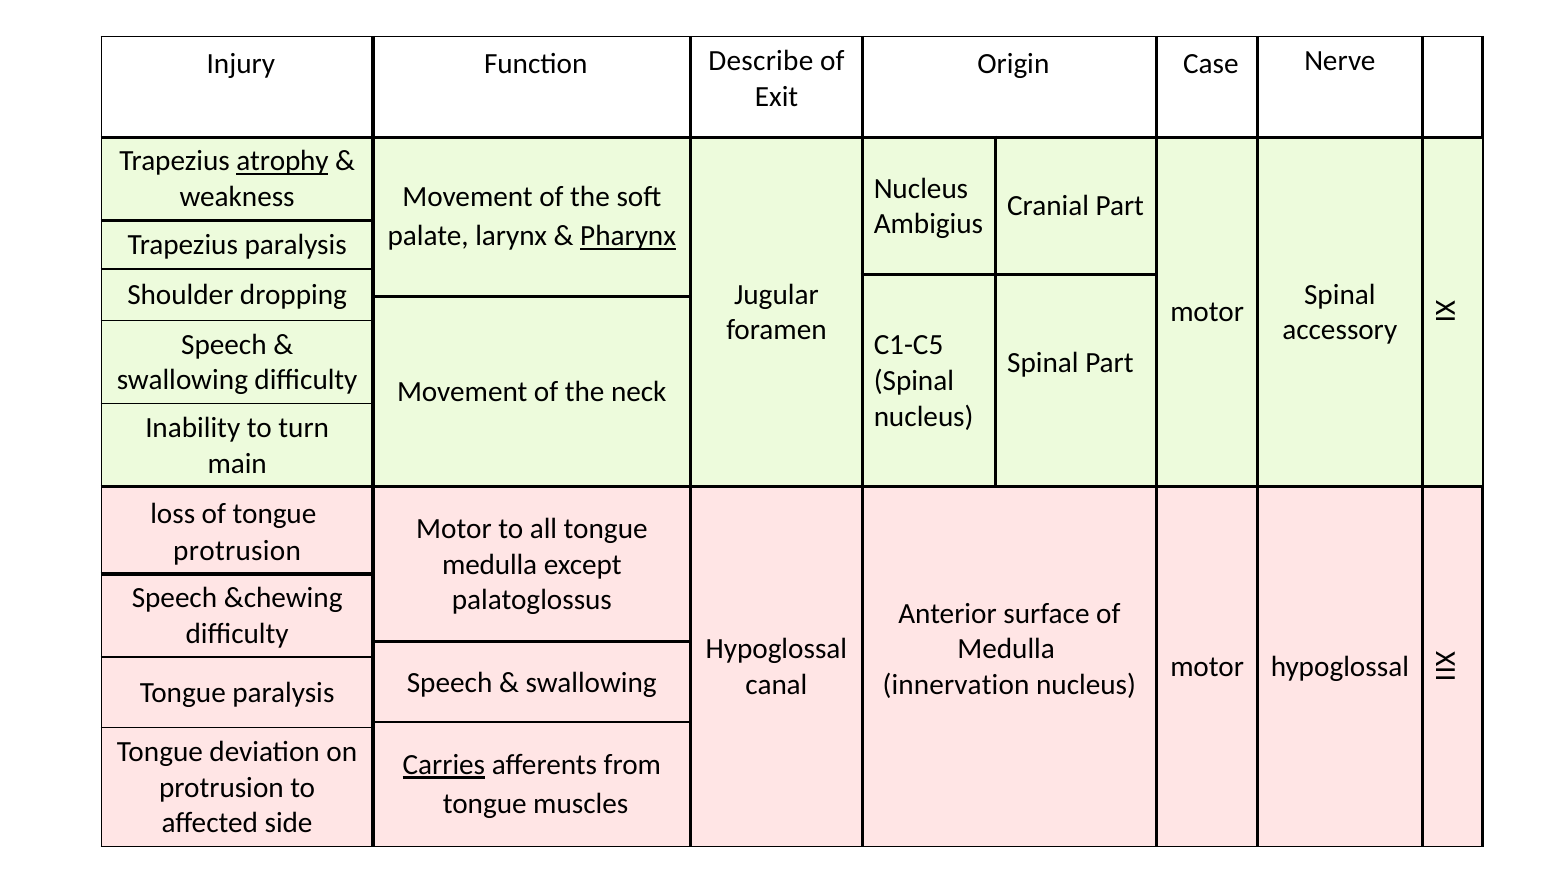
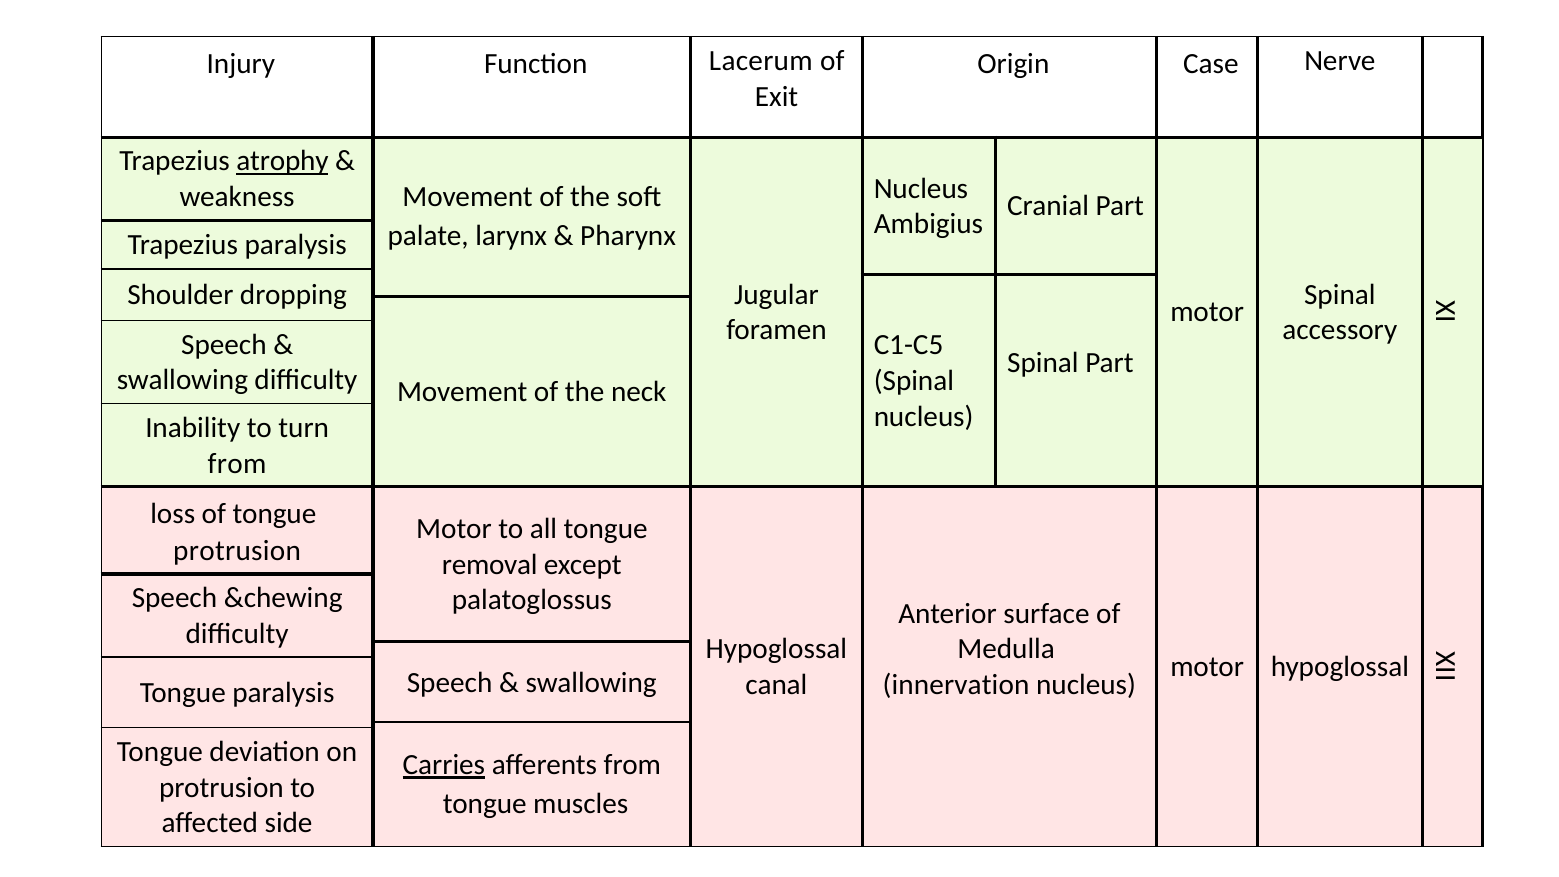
Describe: Describe -> Lacerum
Pharynx underline: present -> none
main at (237, 463): main -> from
medulla at (490, 565): medulla -> removal
